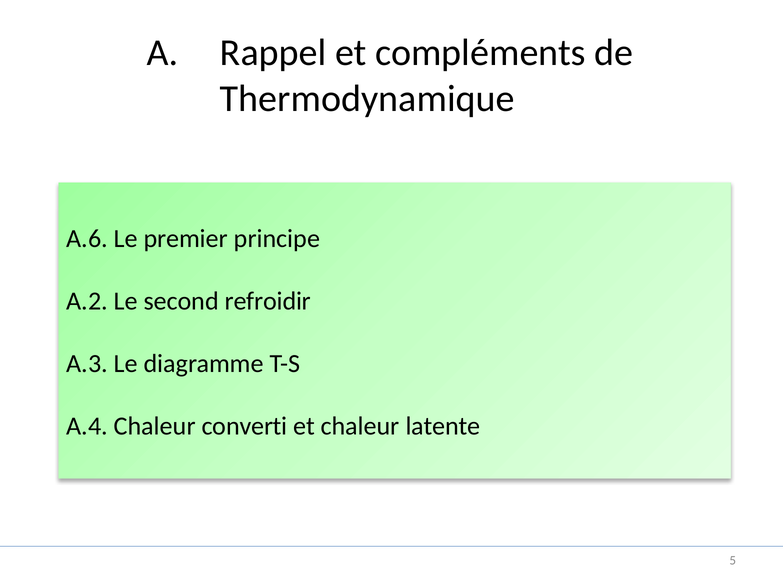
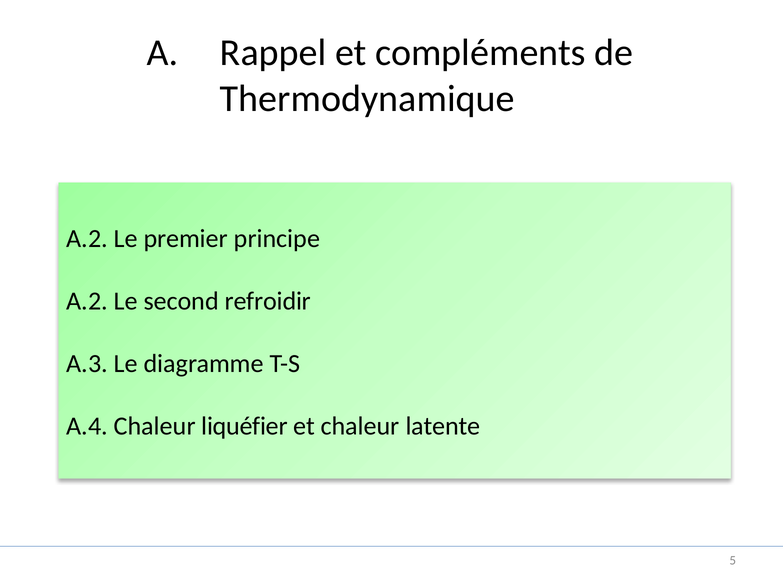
A.6 at (87, 238): A.6 -> A.2
converti: converti -> liquéfier
